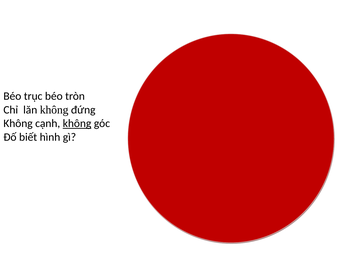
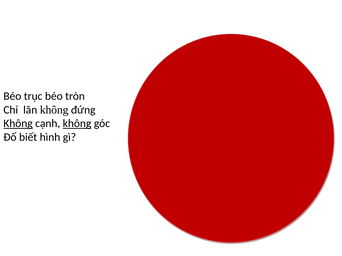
Không at (18, 124) underline: none -> present
